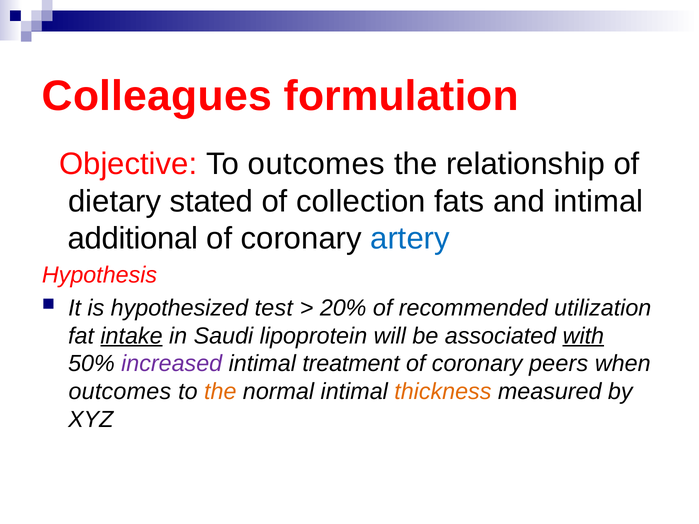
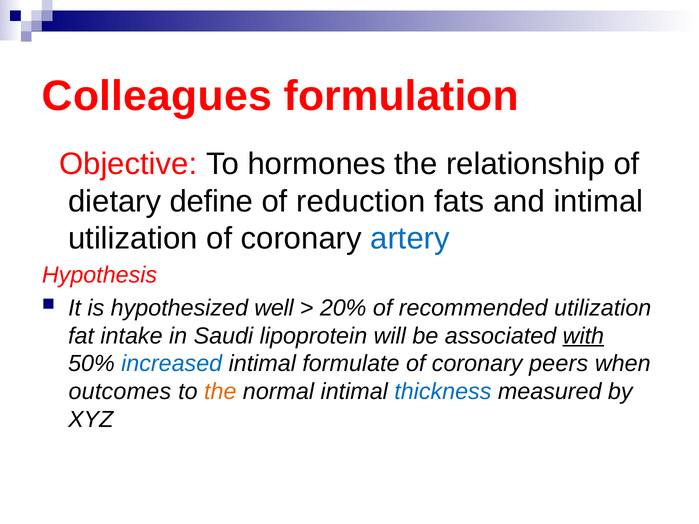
To outcomes: outcomes -> hormones
stated: stated -> define
collection: collection -> reduction
additional at (133, 239): additional -> utilization
test: test -> well
intake underline: present -> none
increased colour: purple -> blue
treatment: treatment -> formulate
thickness colour: orange -> blue
